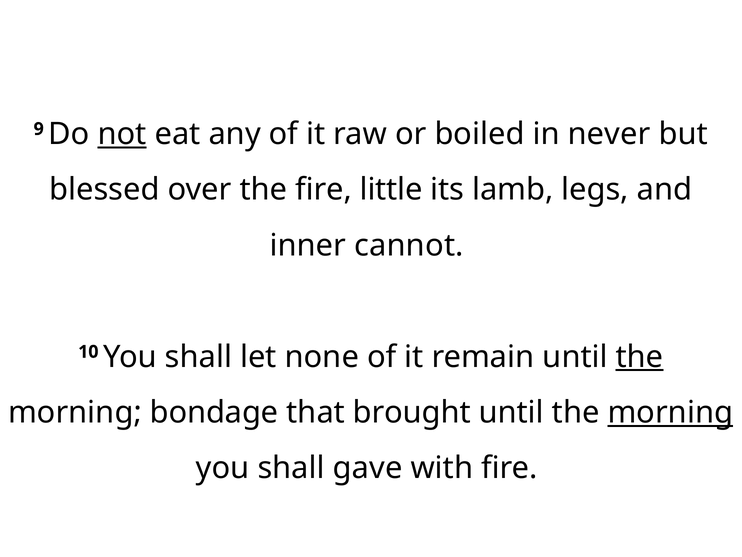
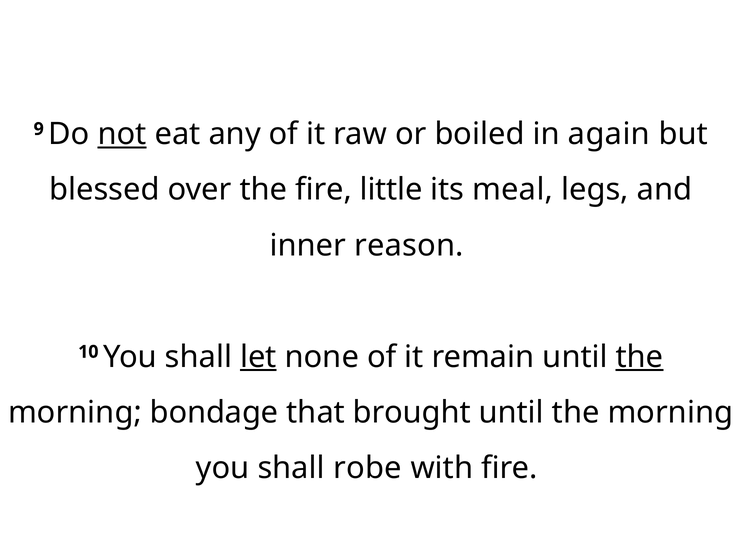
never: never -> again
lamb: lamb -> meal
cannot: cannot -> reason
let underline: none -> present
morning at (670, 412) underline: present -> none
gave: gave -> robe
